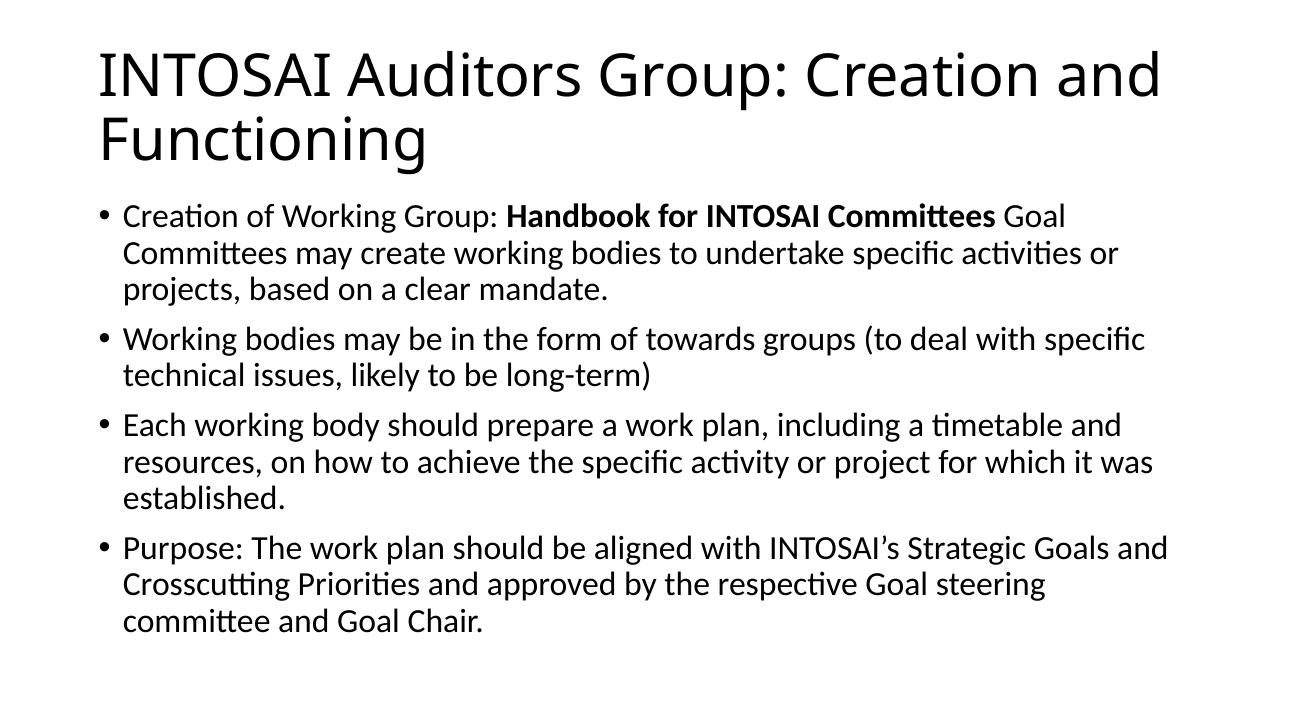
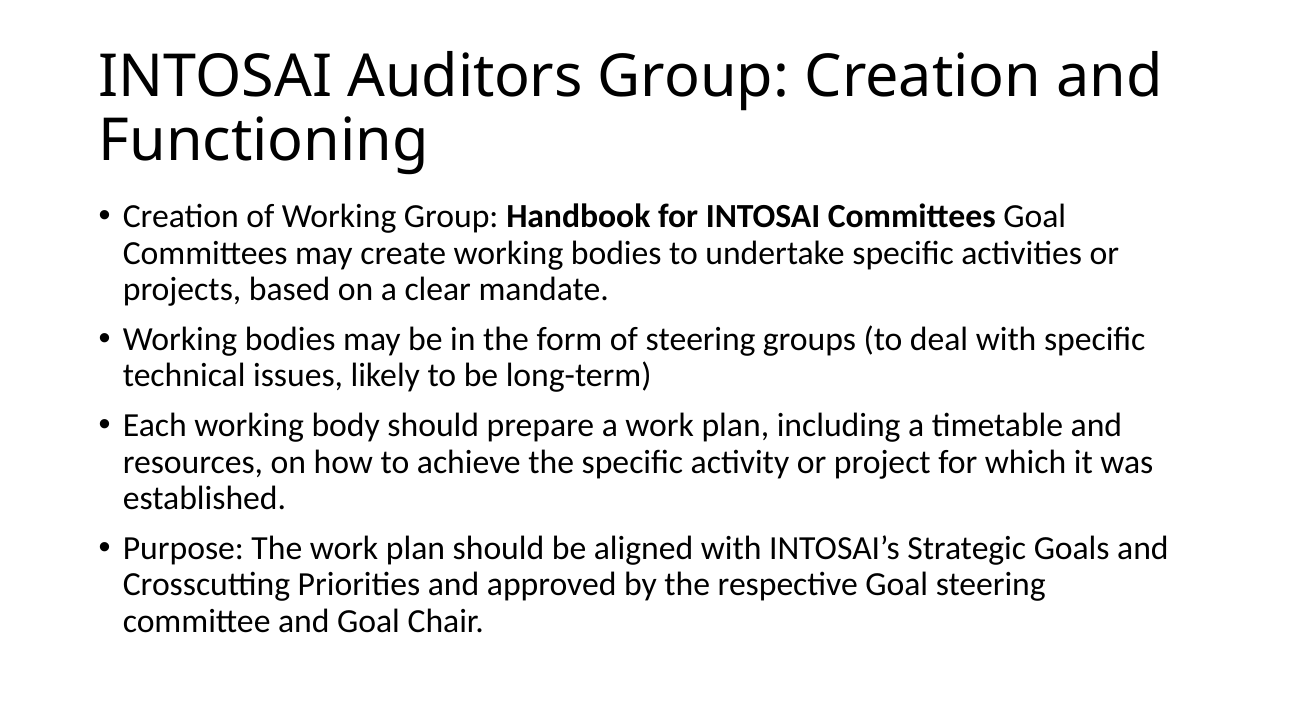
of towards: towards -> steering
